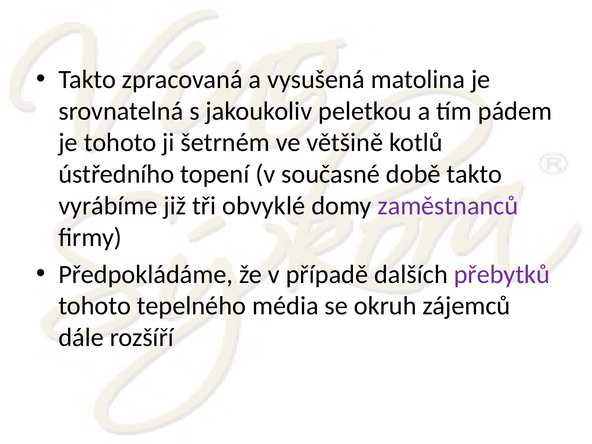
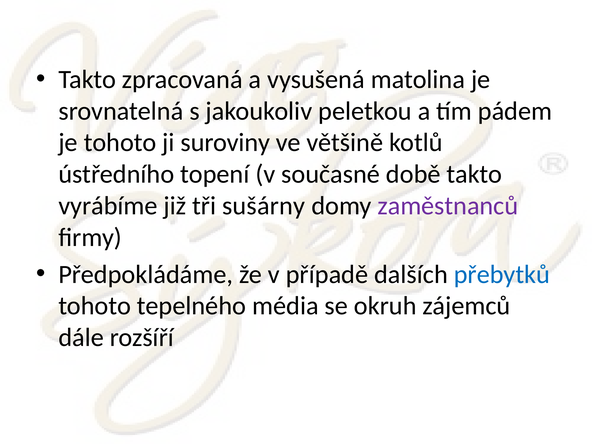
šetrném: šetrném -> suroviny
obvyklé: obvyklé -> sušárny
přebytků colour: purple -> blue
